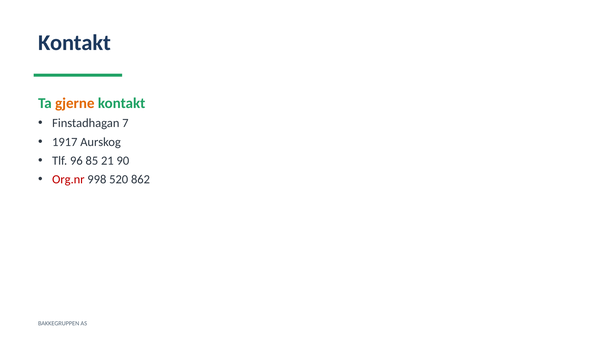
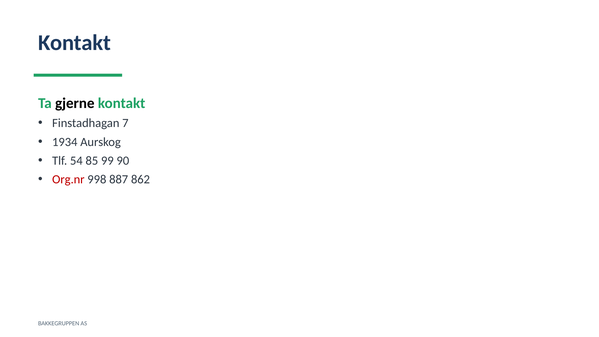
gjerne colour: orange -> black
1917: 1917 -> 1934
96: 96 -> 54
21: 21 -> 99
520: 520 -> 887
